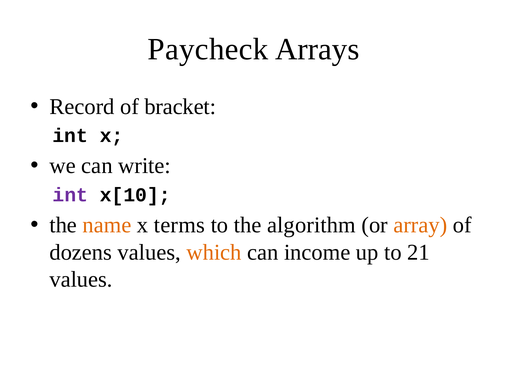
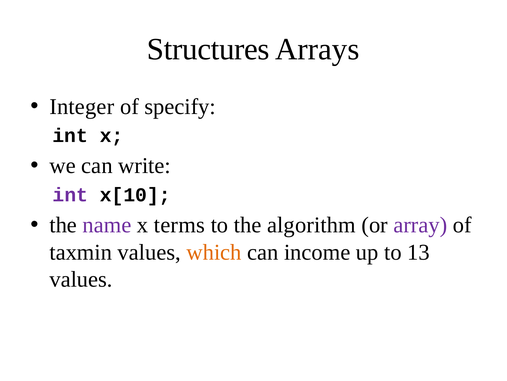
Paycheck: Paycheck -> Structures
Record: Record -> Integer
bracket: bracket -> specify
name colour: orange -> purple
array colour: orange -> purple
dozens: dozens -> taxmin
21: 21 -> 13
